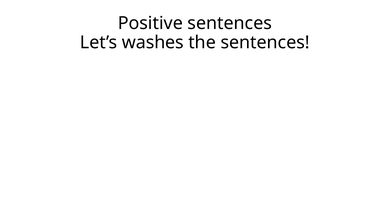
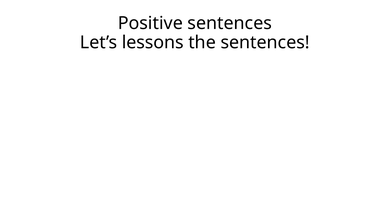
washes: washes -> lessons
